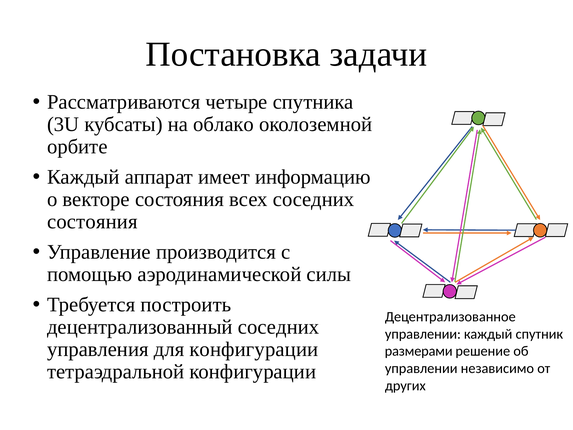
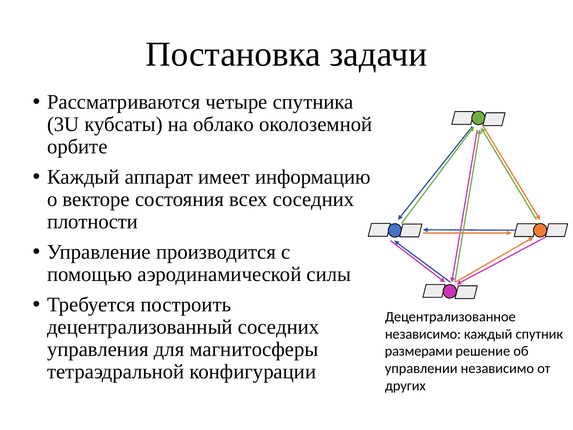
состояния at (92, 222): состояния -> плотности
управлении at (423, 334): управлении -> независимо
для конфигурации: конфигурации -> магнитосферы
